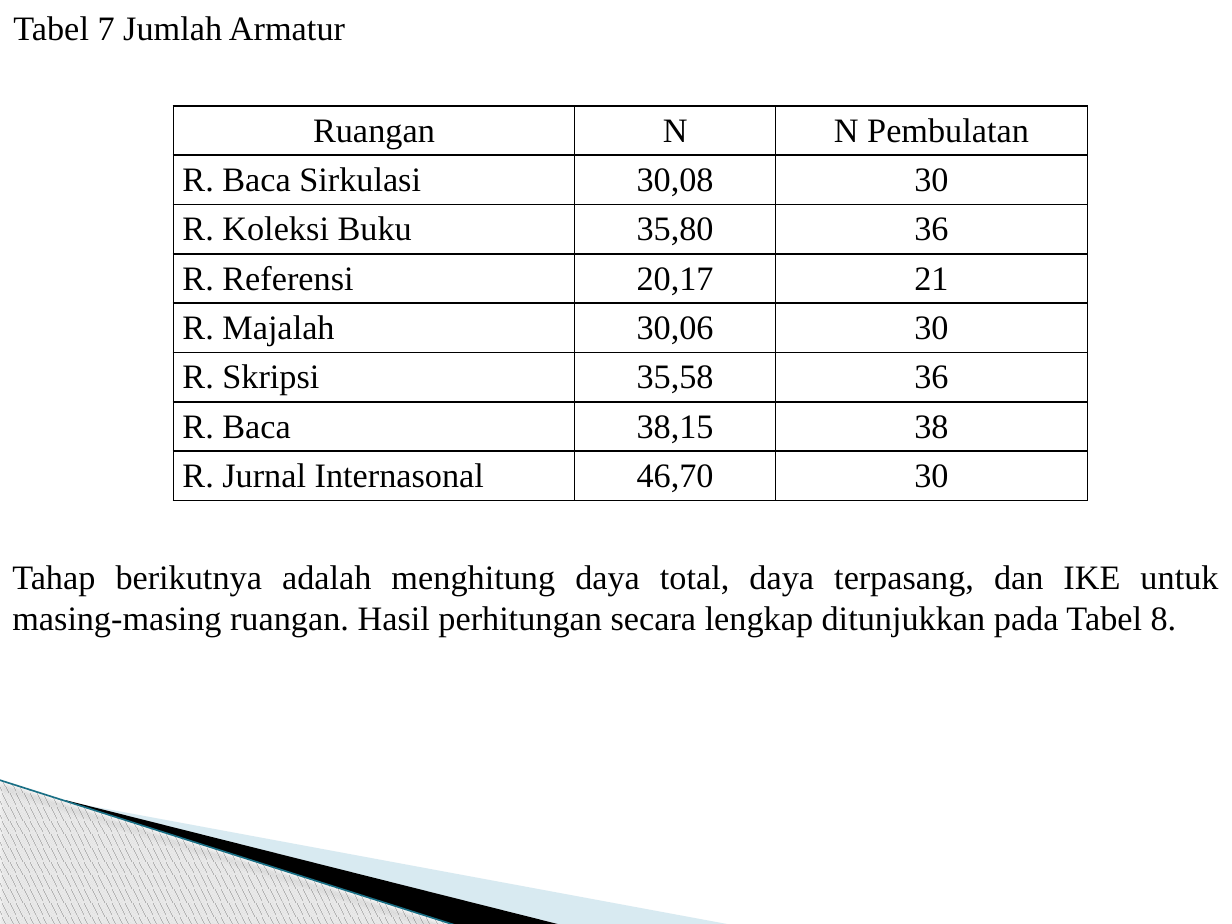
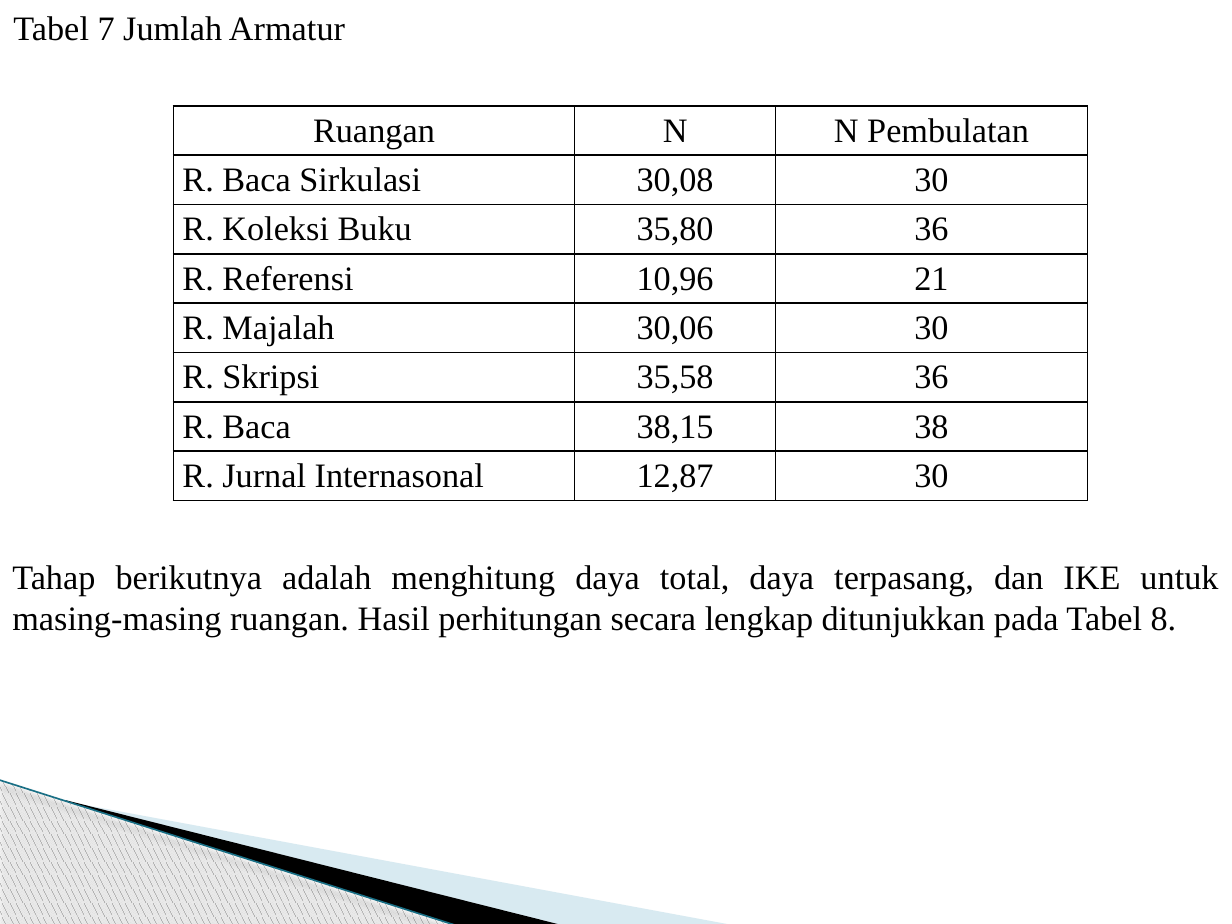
20,17: 20,17 -> 10,96
46,70: 46,70 -> 12,87
